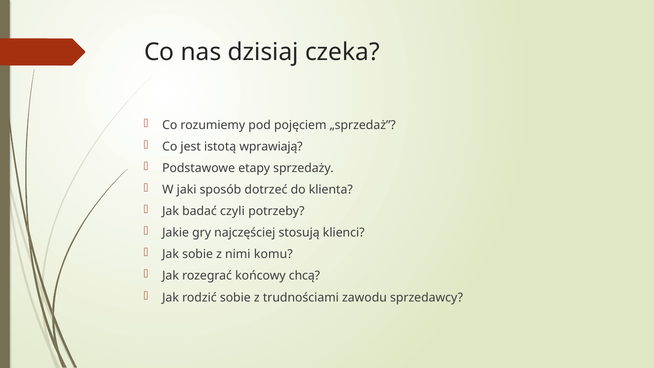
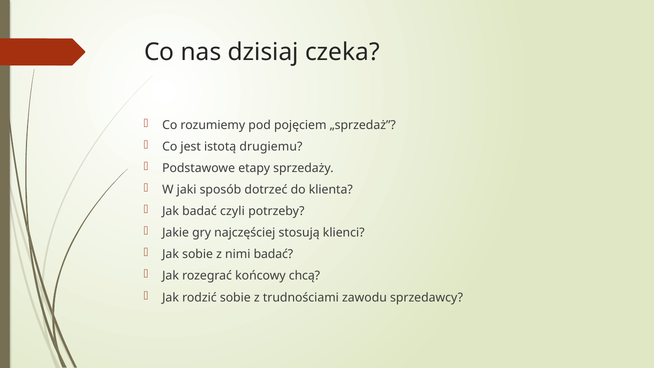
wprawiają: wprawiają -> drugiemu
nimi komu: komu -> badać
